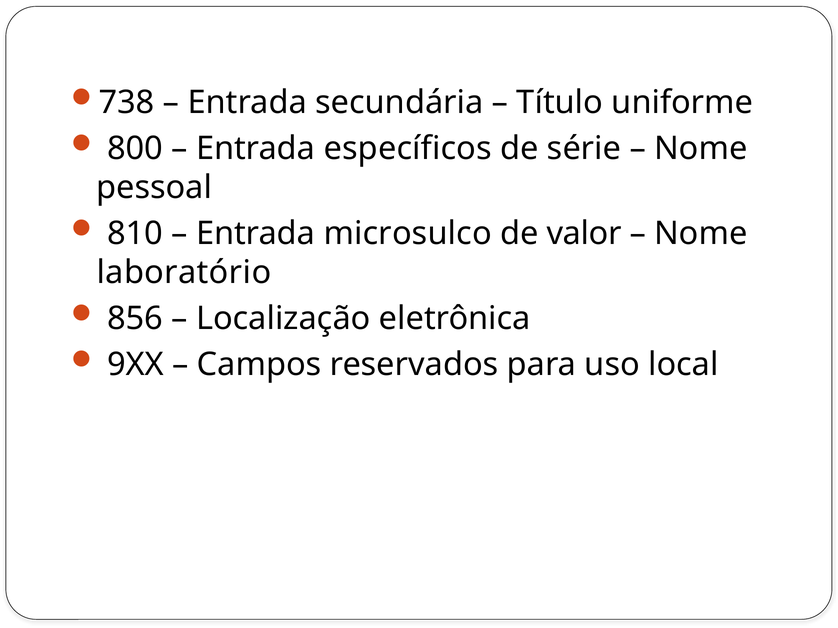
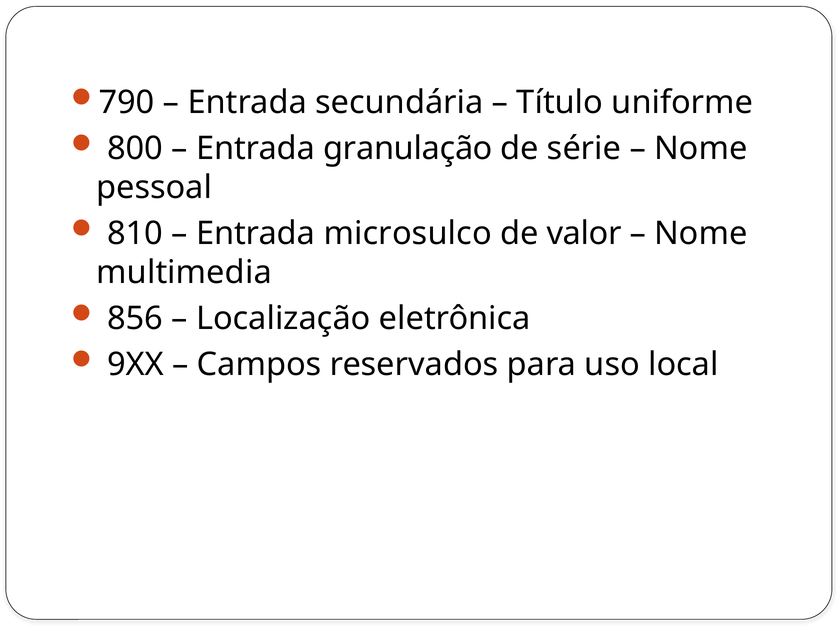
738: 738 -> 790
específicos: específicos -> granulação
laboratório: laboratório -> multimedia
